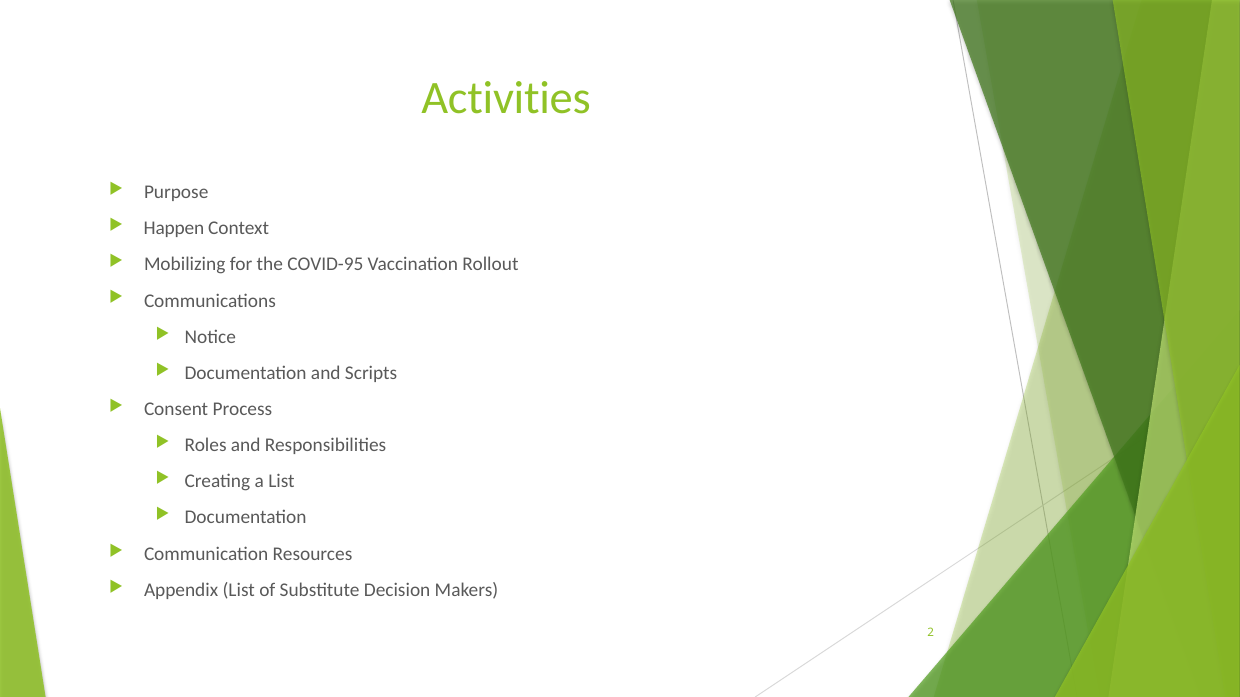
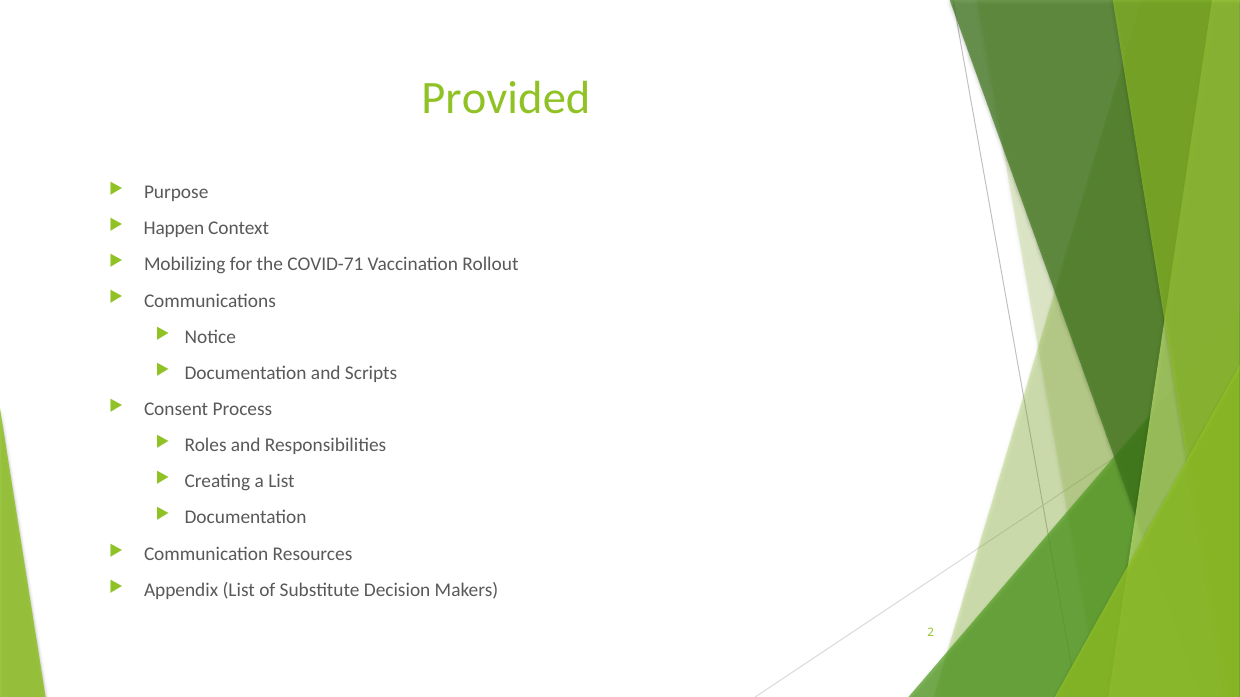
Activities: Activities -> Provided
COVID-95: COVID-95 -> COVID-71
